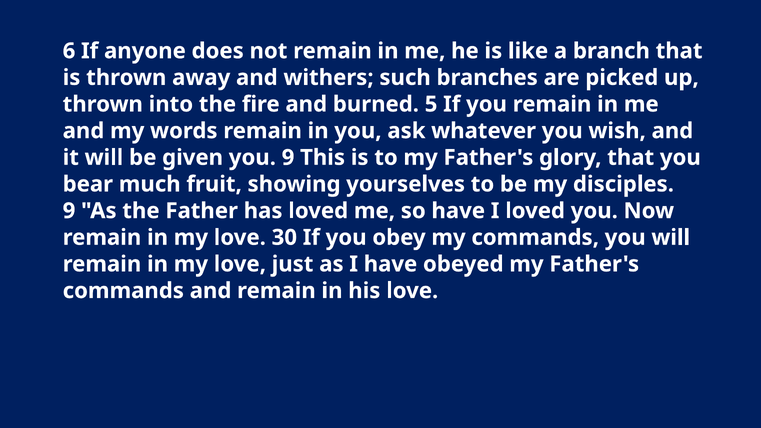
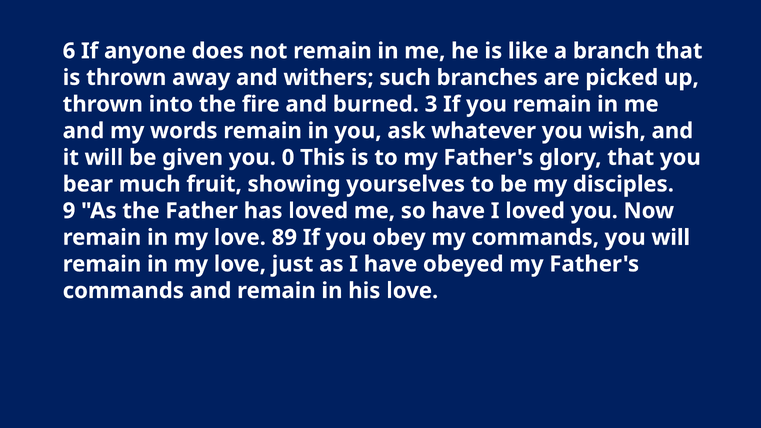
5: 5 -> 3
you 9: 9 -> 0
30: 30 -> 89
